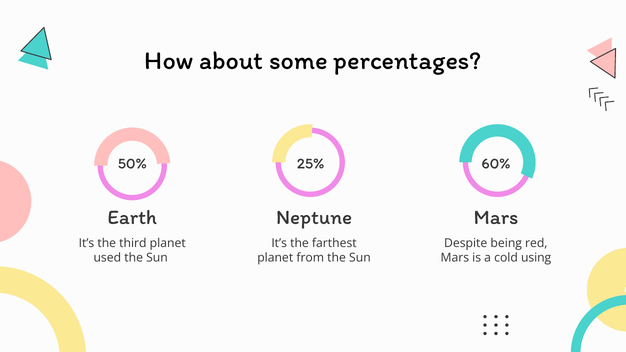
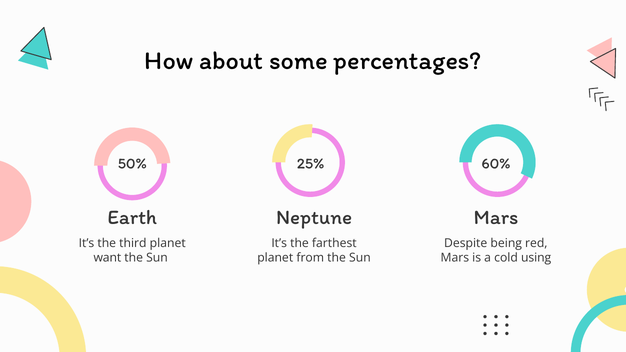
used: used -> want
